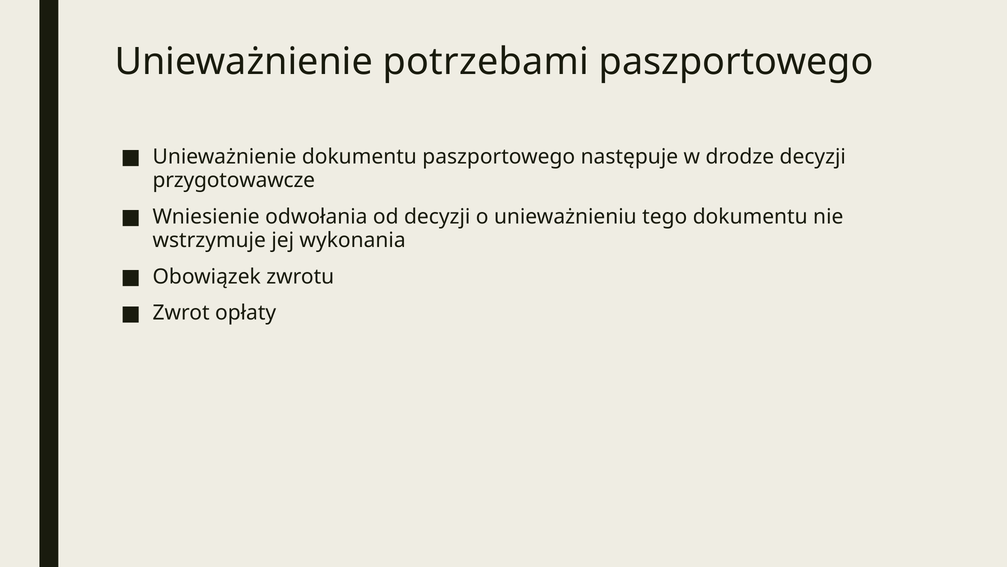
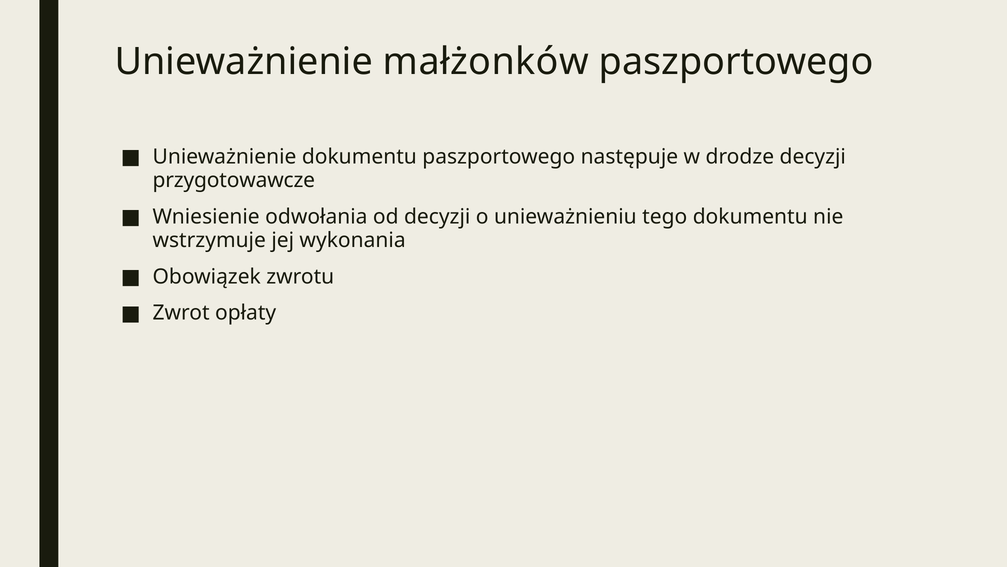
potrzebami: potrzebami -> małżonków
